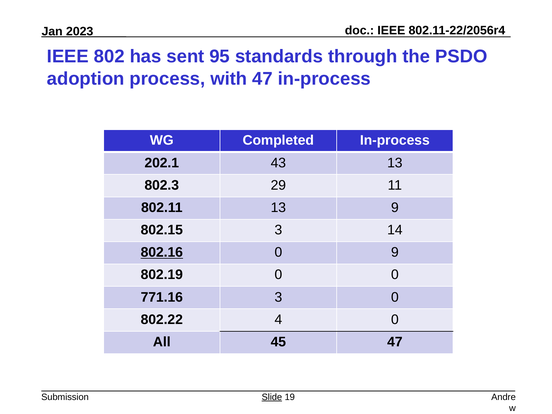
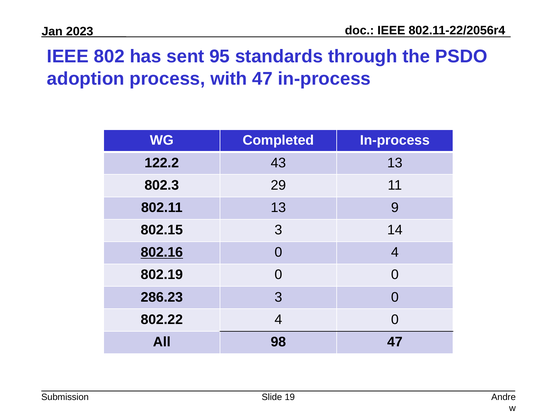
202.1: 202.1 -> 122.2
0 9: 9 -> 4
771.16: 771.16 -> 286.23
45: 45 -> 98
Slide underline: present -> none
